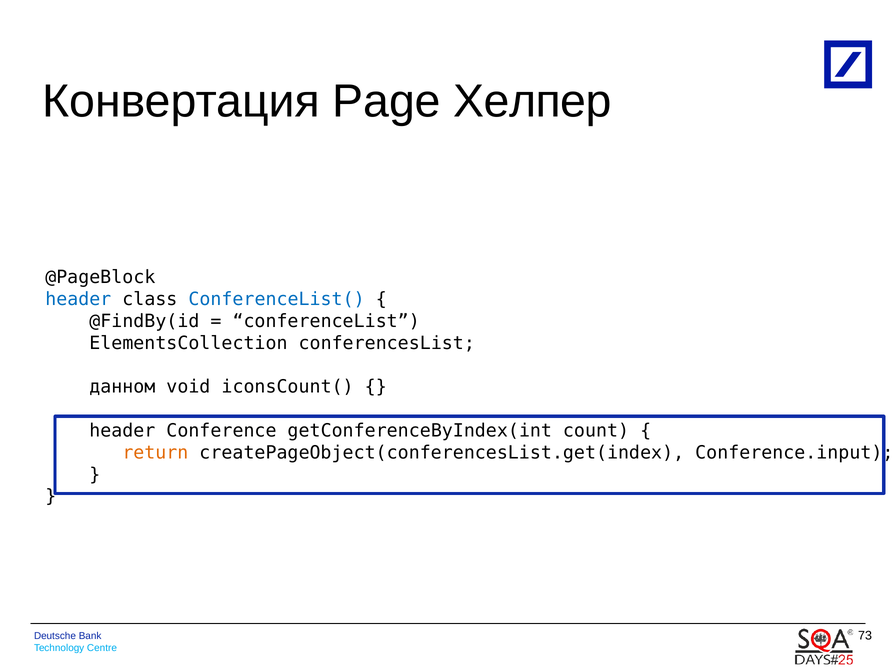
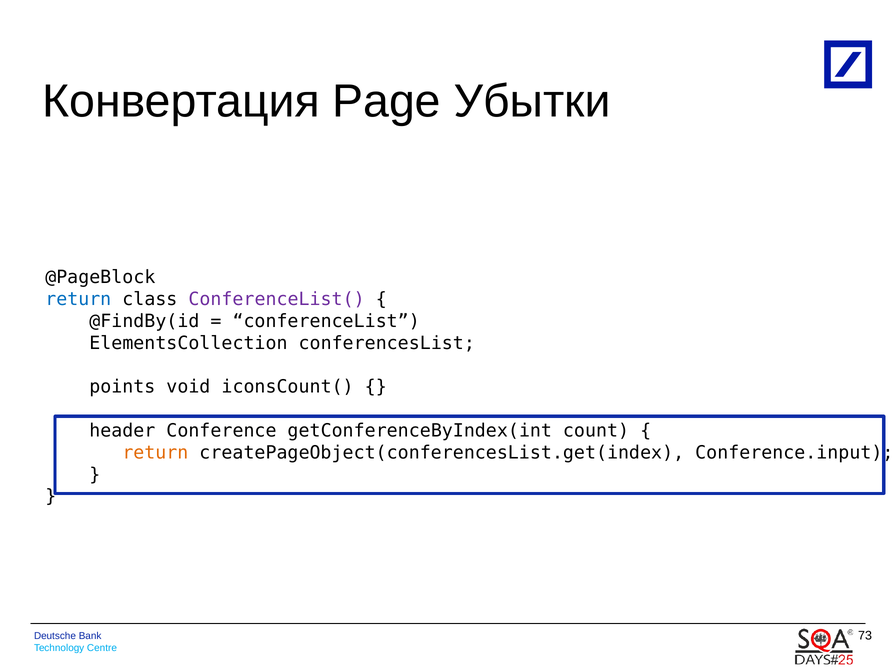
Хелпер: Хелпер -> Убытки
header at (78, 299): header -> return
ConferenceList( colour: blue -> purple
данном: данном -> points
